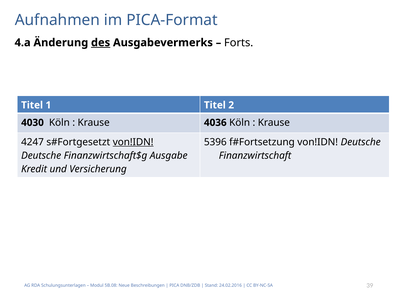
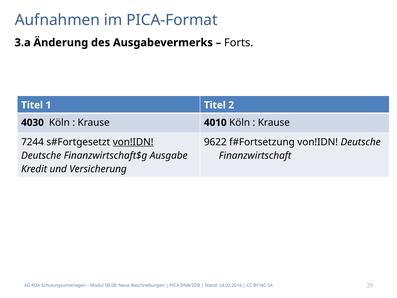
4.a: 4.a -> 3.a
des underline: present -> none
4036: 4036 -> 4010
4247: 4247 -> 7244
5396: 5396 -> 9622
